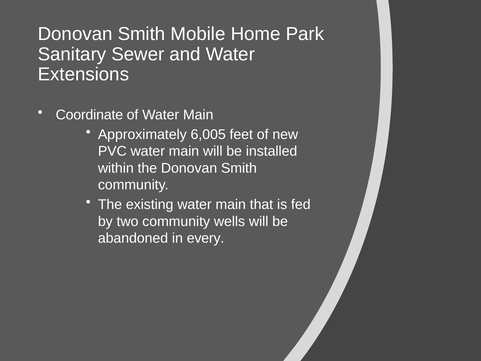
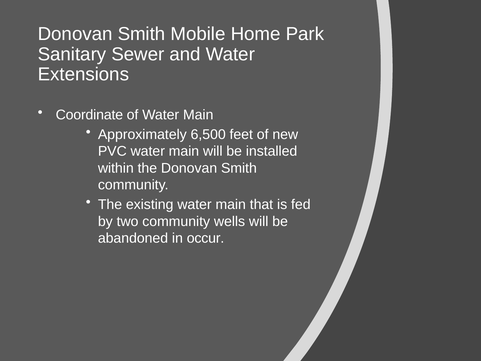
6,005: 6,005 -> 6,500
every: every -> occur
